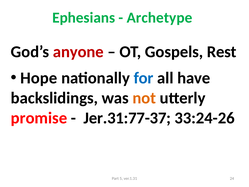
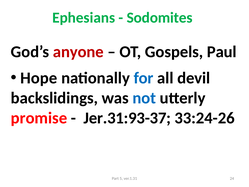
Archetype: Archetype -> Sodomites
Rest: Rest -> Paul
have: have -> devil
not colour: orange -> blue
Jer.31:77-37: Jer.31:77-37 -> Jer.31:93-37
